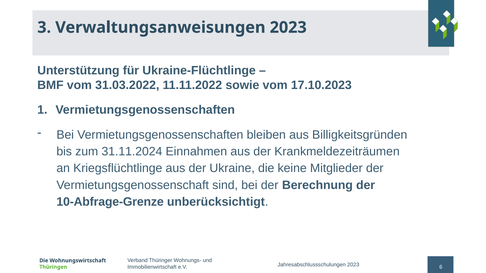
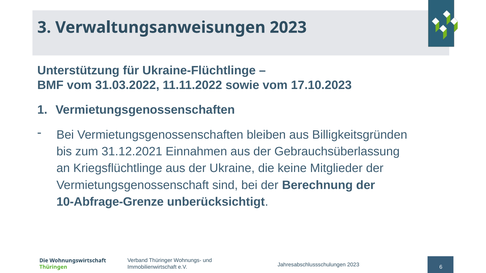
31.11.2024: 31.11.2024 -> 31.12.2021
Krankmeldezeiträumen: Krankmeldezeiträumen -> Gebrauchsüberlassung
